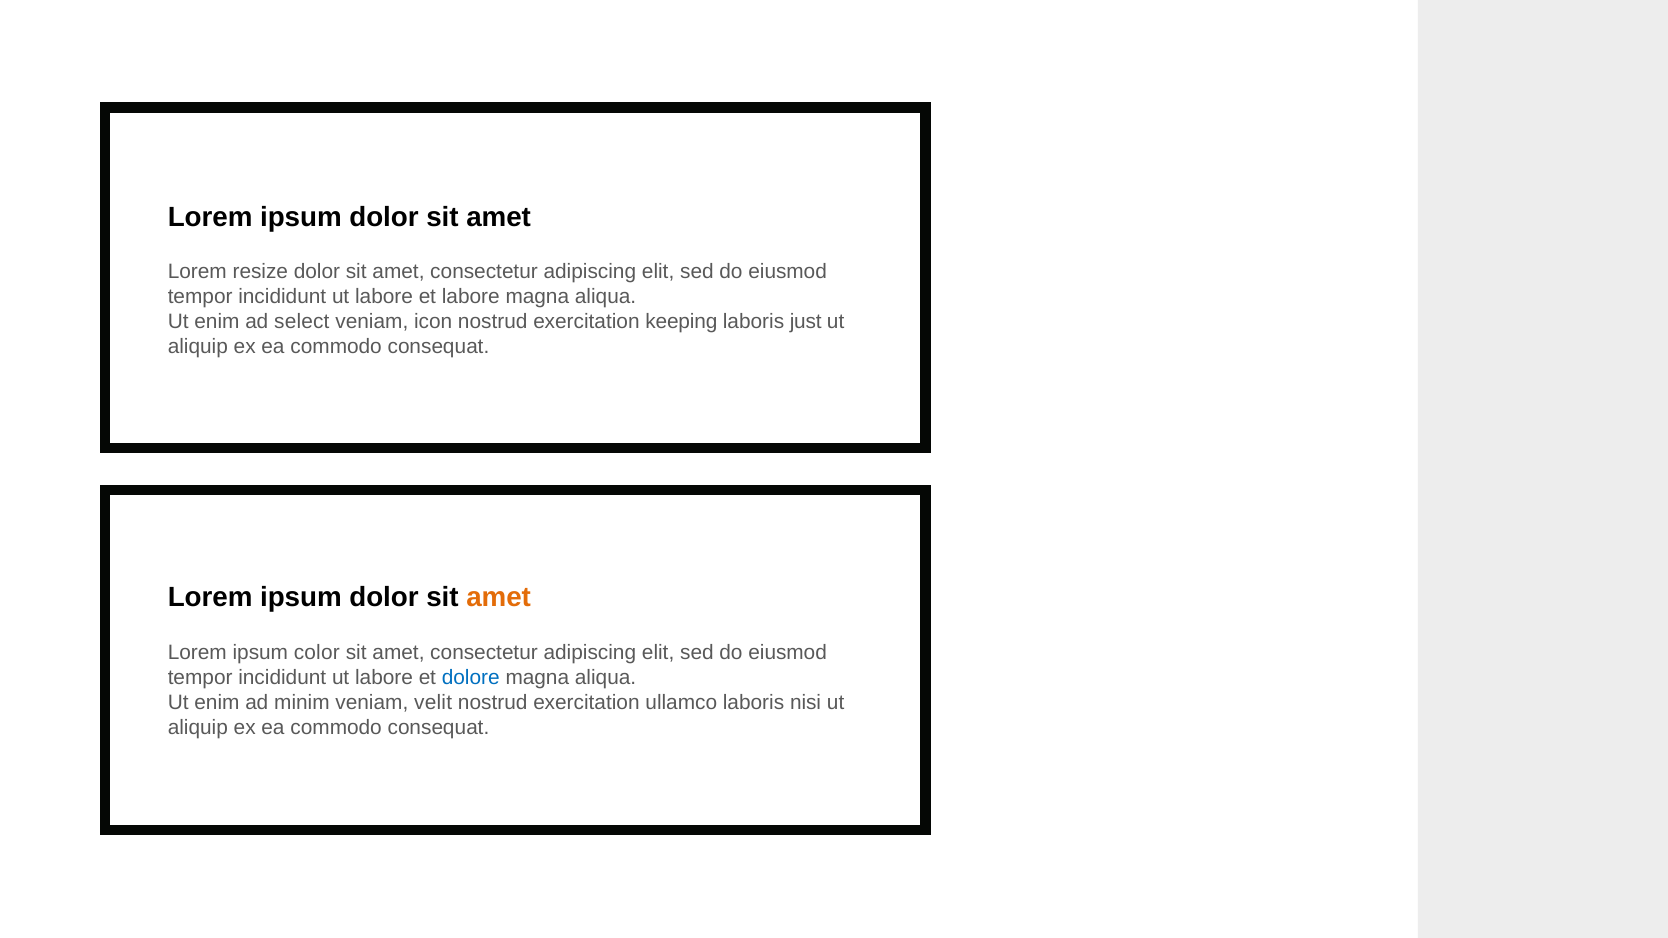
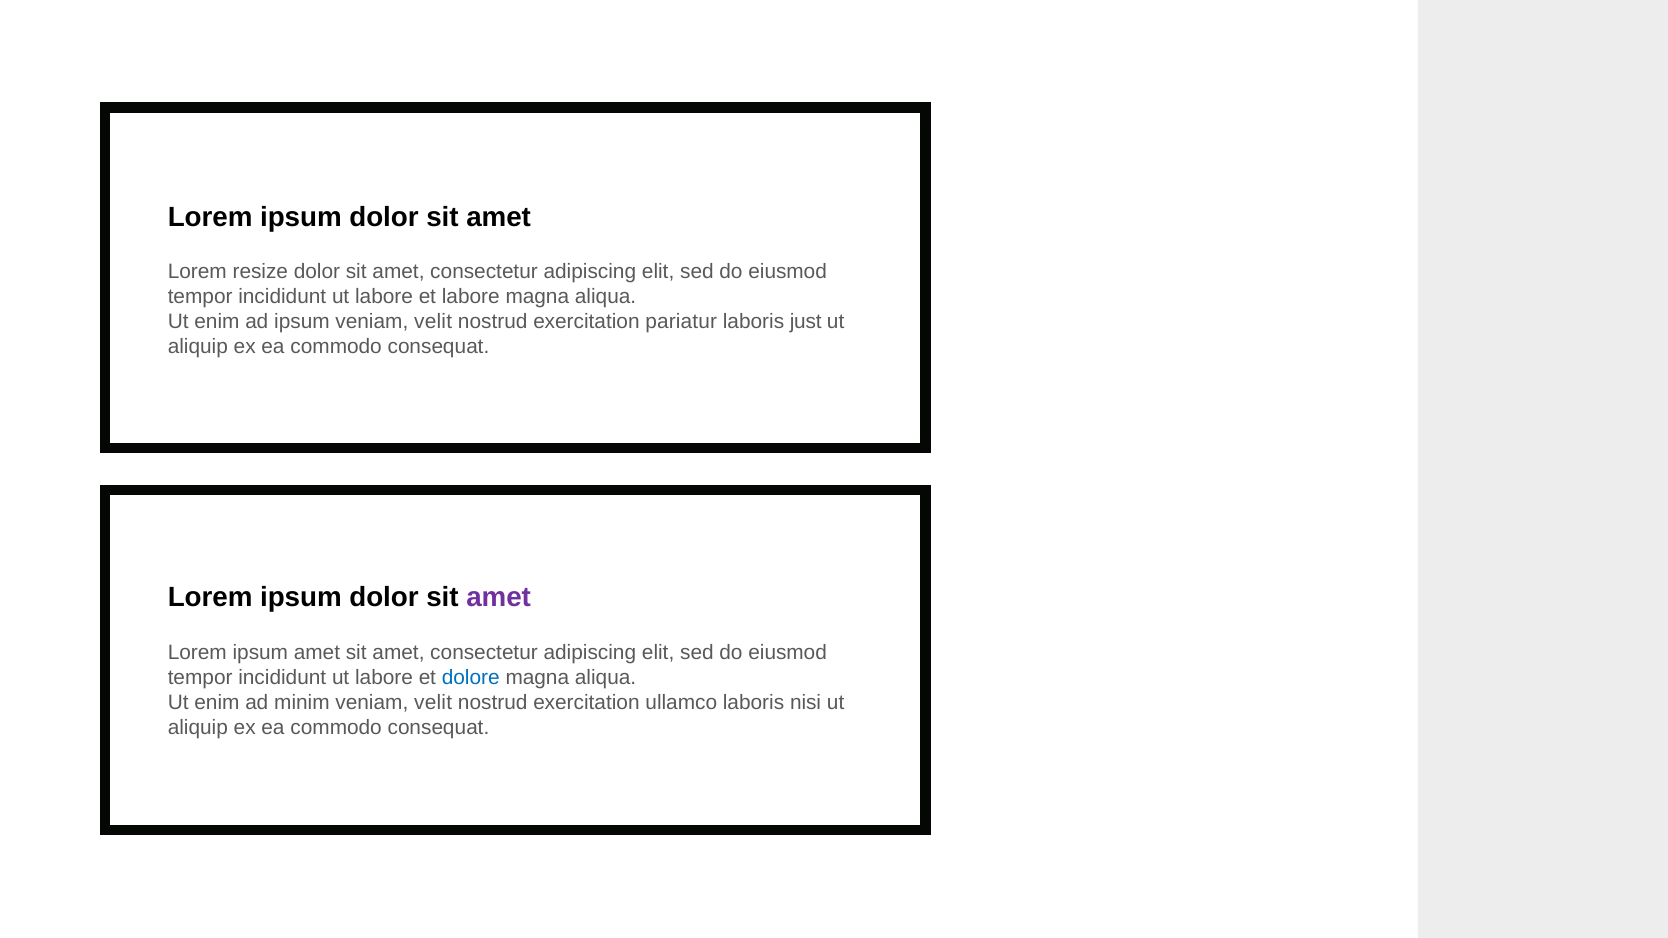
ad select: select -> ipsum
icon at (433, 322): icon -> velit
keeping: keeping -> pariatur
amet at (499, 598) colour: orange -> purple
ipsum color: color -> amet
